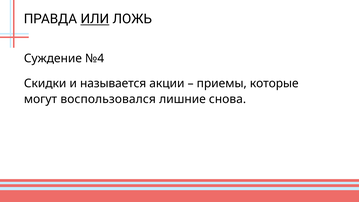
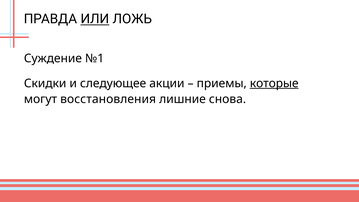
№4: №4 -> №1
называется: называется -> следующее
которые underline: none -> present
воспользовался: воспользовался -> восстановления
